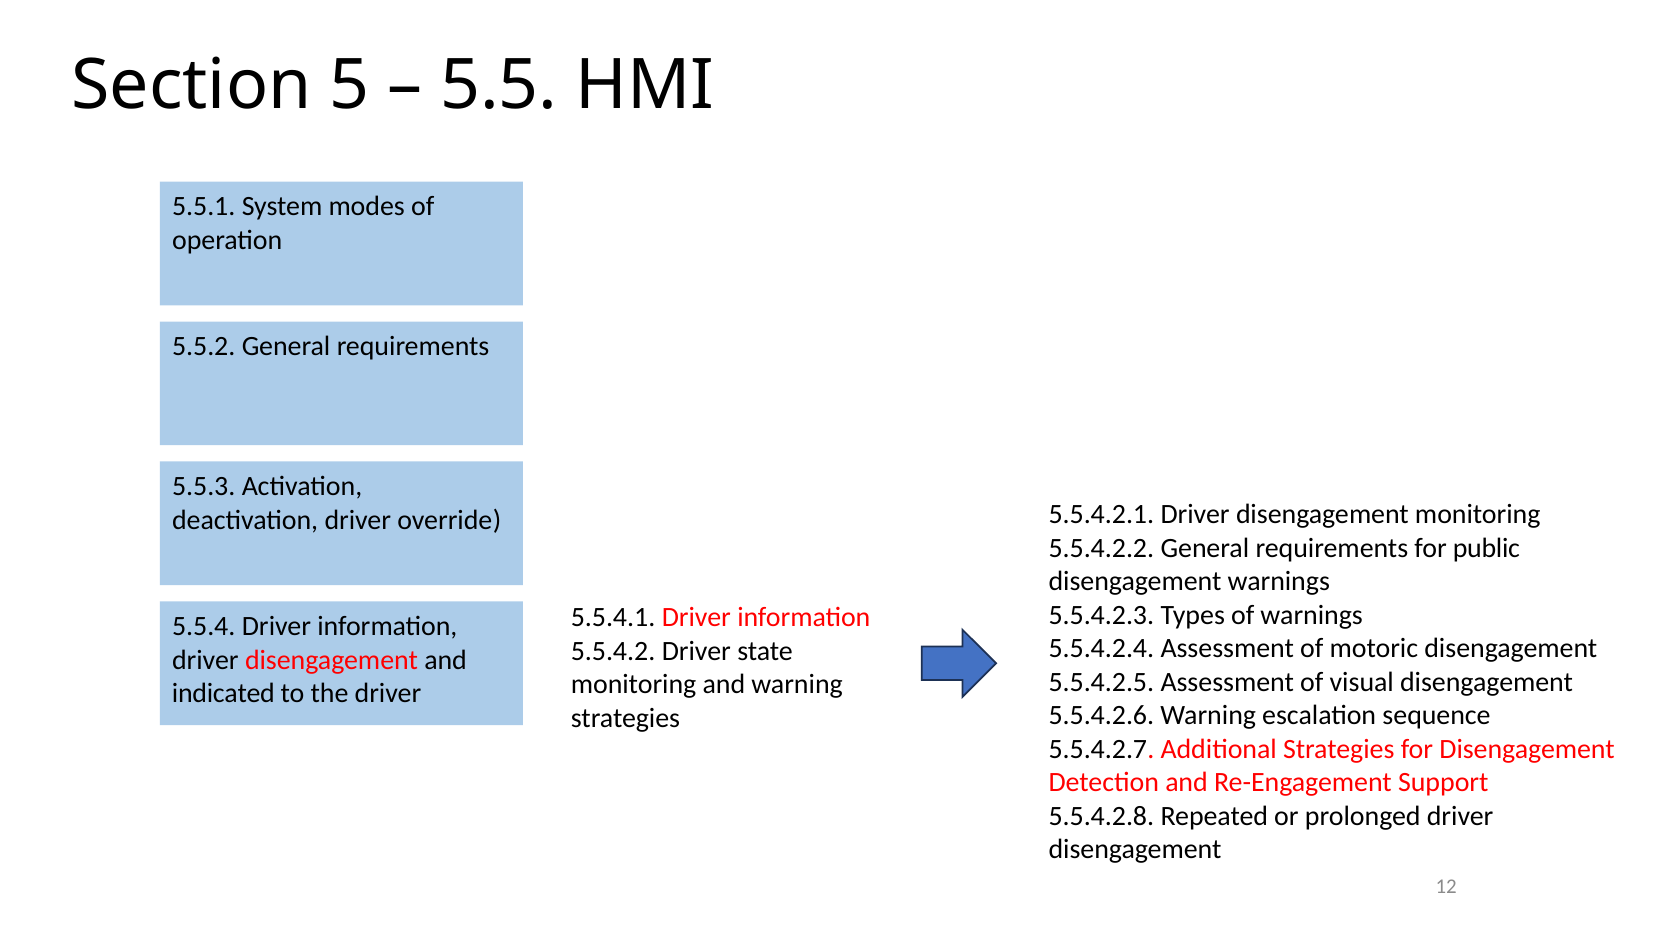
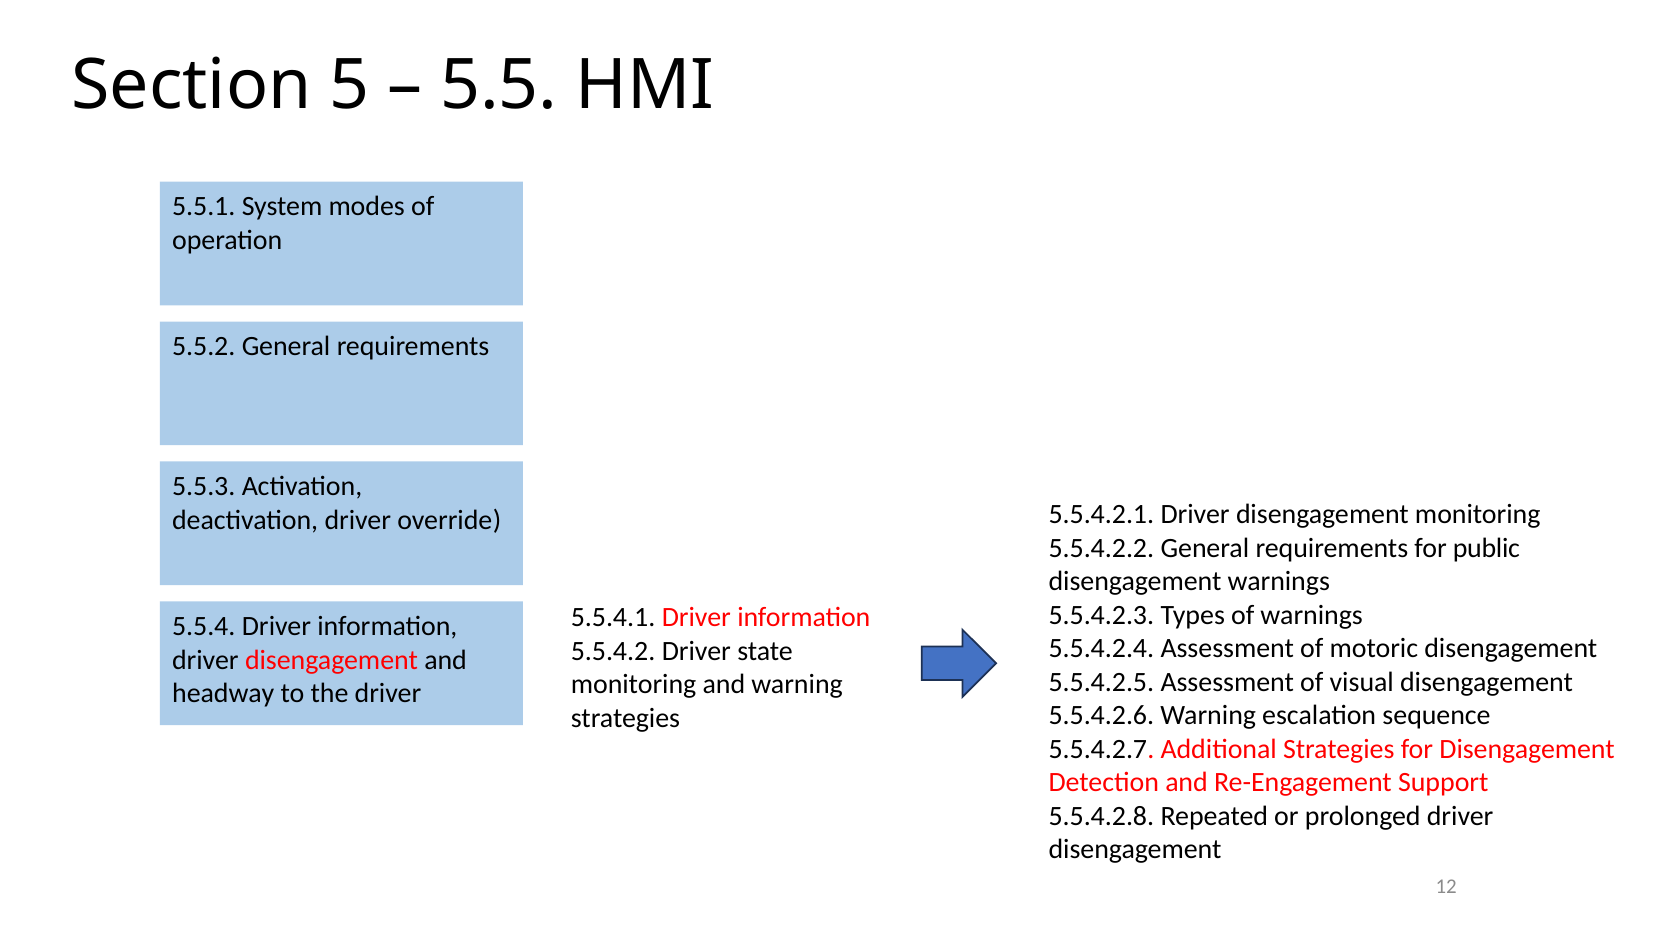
indicated: indicated -> headway
